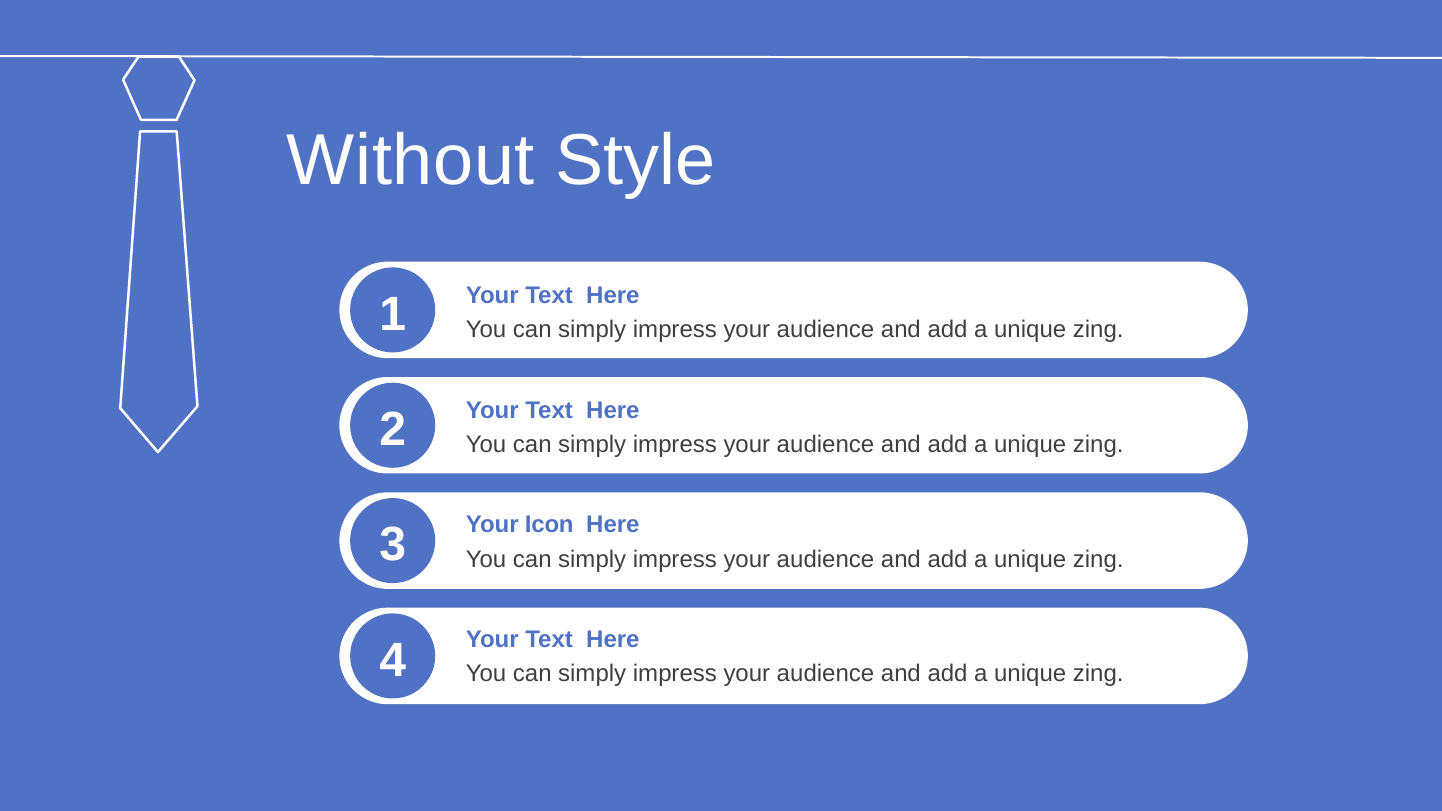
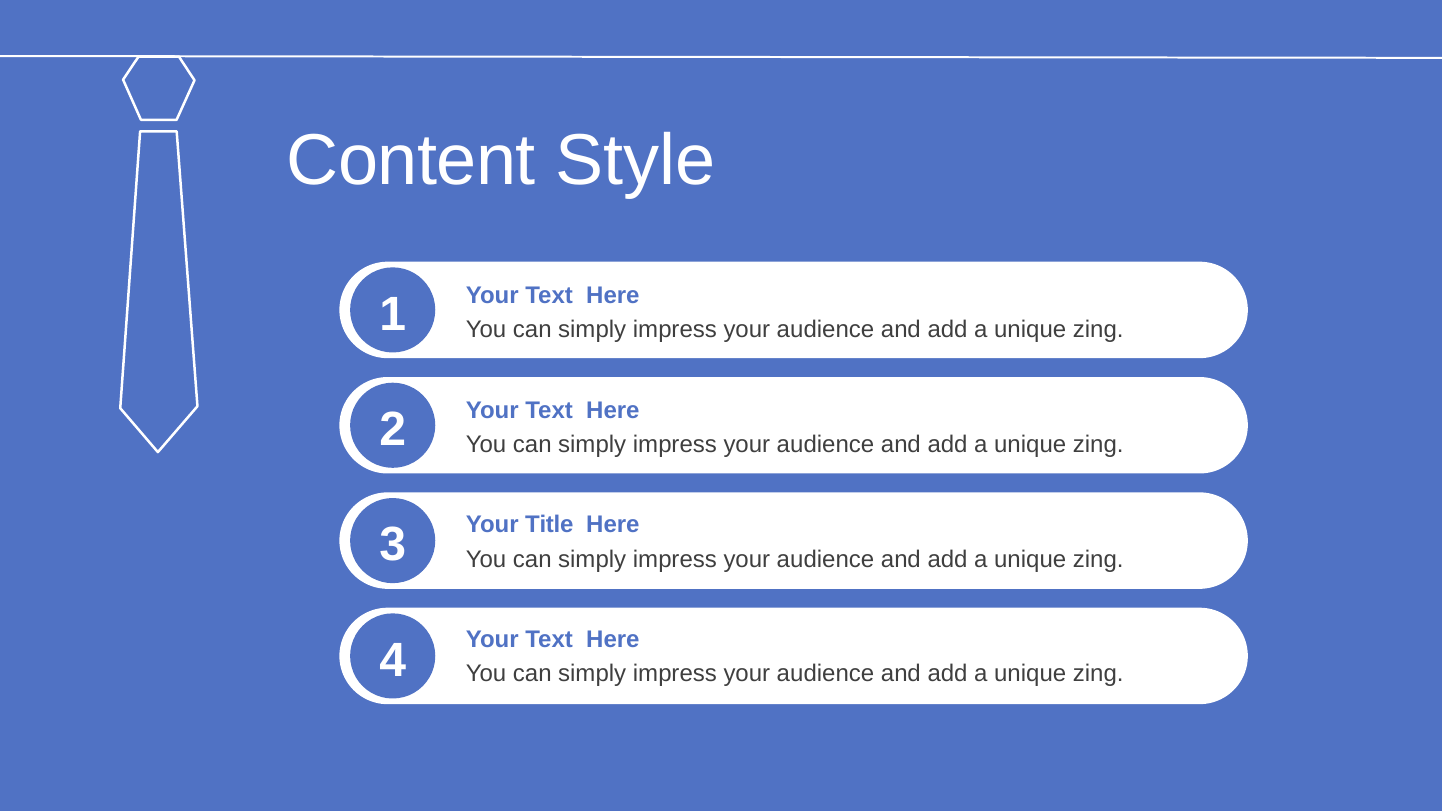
Without: Without -> Content
Icon: Icon -> Title
